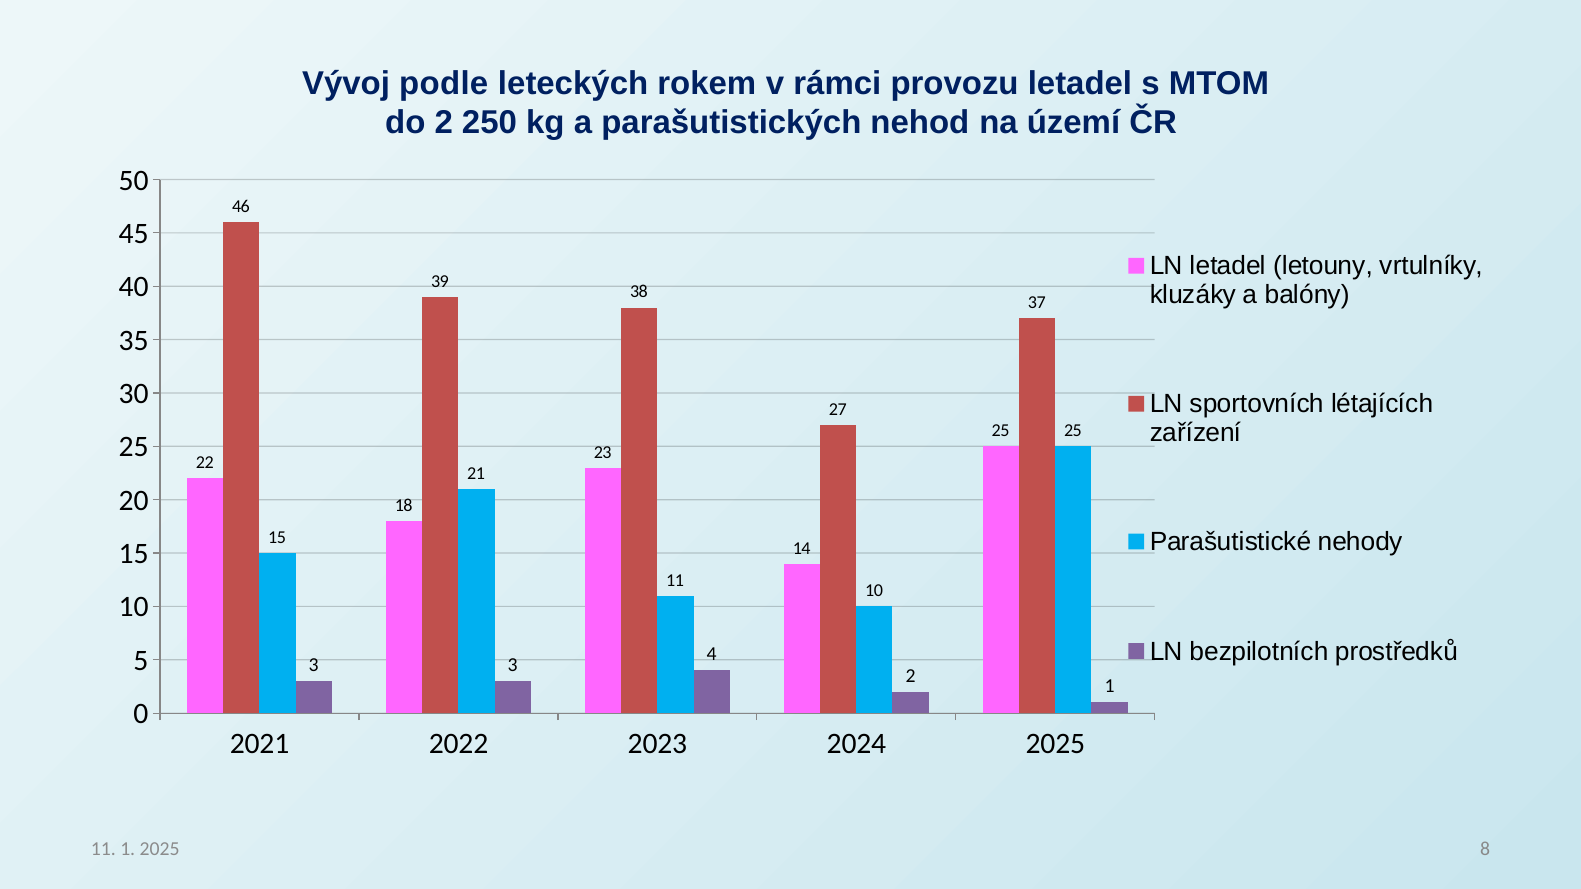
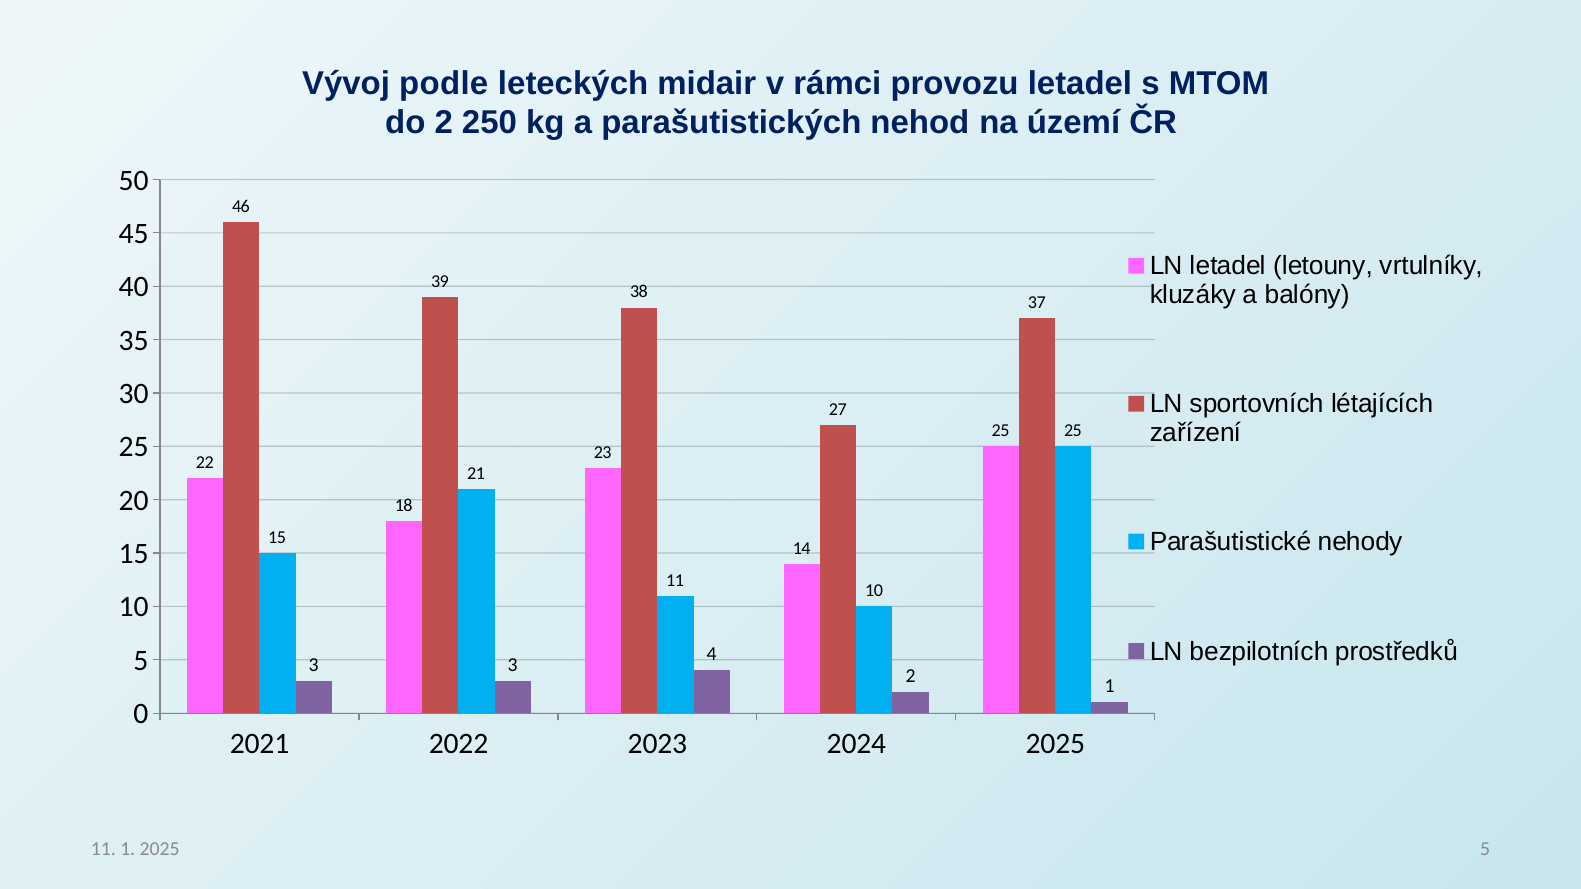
rokem: rokem -> midair
2025 8: 8 -> 5
